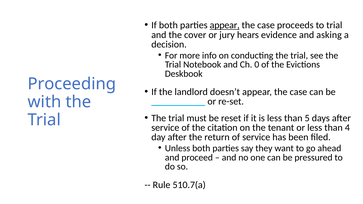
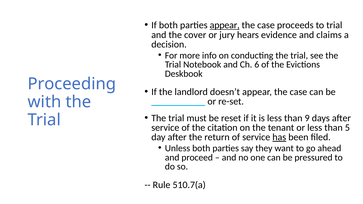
asking: asking -> claims
0: 0 -> 6
5: 5 -> 9
4: 4 -> 5
has underline: none -> present
